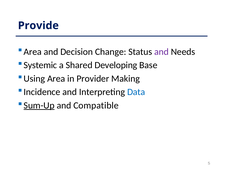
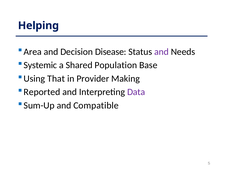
Provide: Provide -> Helping
Change: Change -> Disease
Developing: Developing -> Population
Using Area: Area -> That
Incidence: Incidence -> Reported
Data colour: blue -> purple
Sum-Up underline: present -> none
